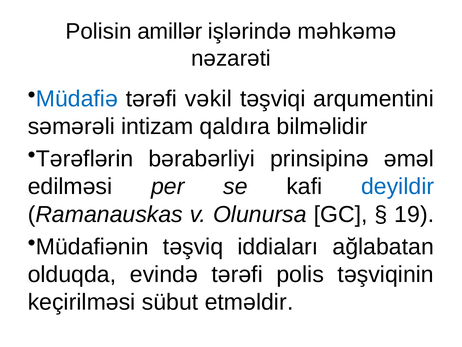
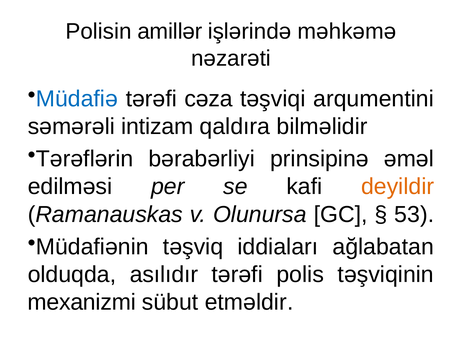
vəkil: vəkil -> cəza
deyildir colour: blue -> orange
19: 19 -> 53
evində: evində -> asılıdır
keçirilməsi: keçirilməsi -> mexanizmi
